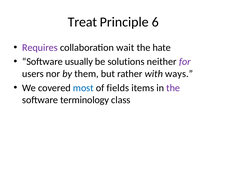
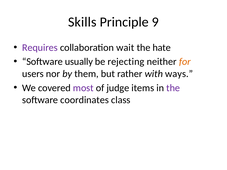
Treat: Treat -> Skills
6: 6 -> 9
solutions: solutions -> rejecting
for colour: purple -> orange
most colour: blue -> purple
fields: fields -> judge
terminology: terminology -> coordinates
